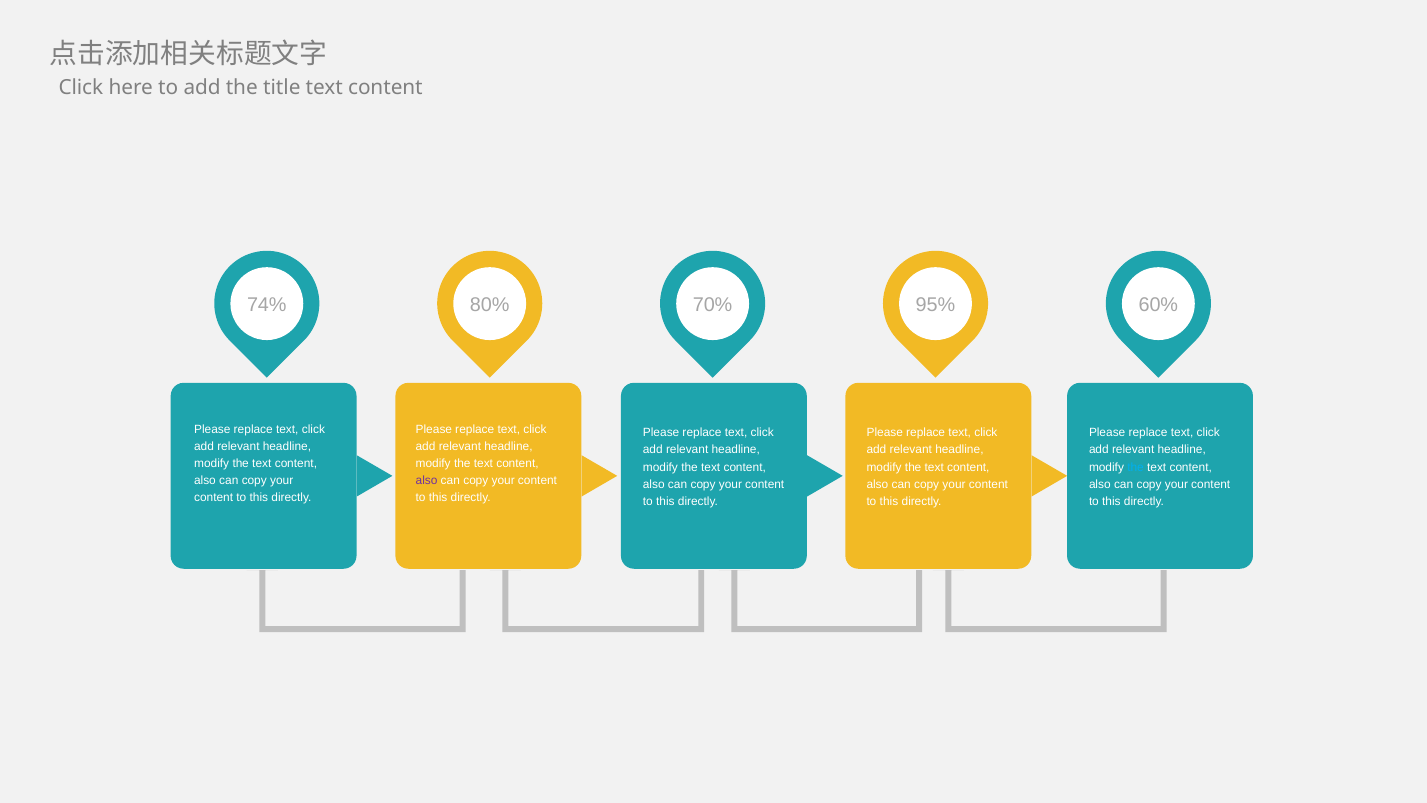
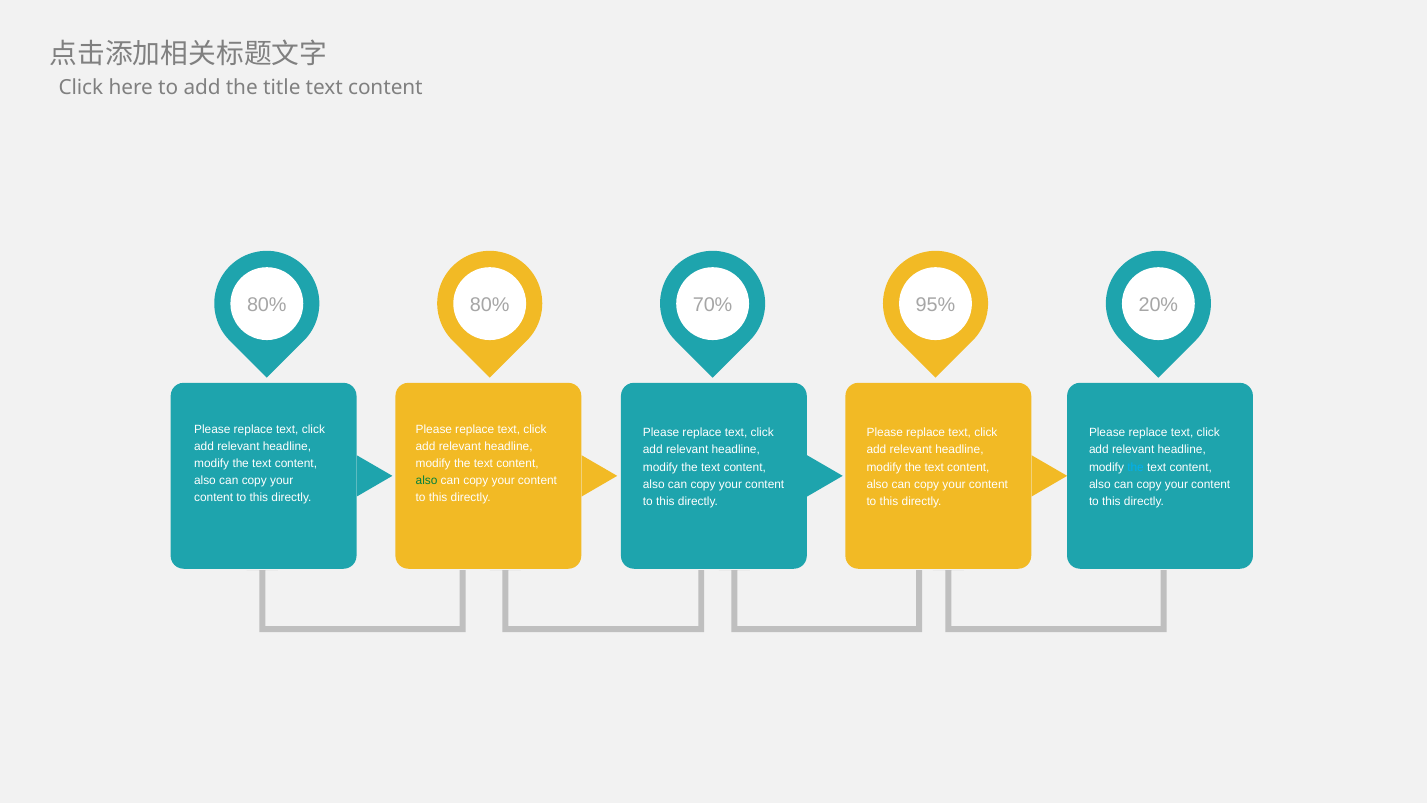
74% at (267, 305): 74% -> 80%
60%: 60% -> 20%
also at (427, 480) colour: purple -> green
